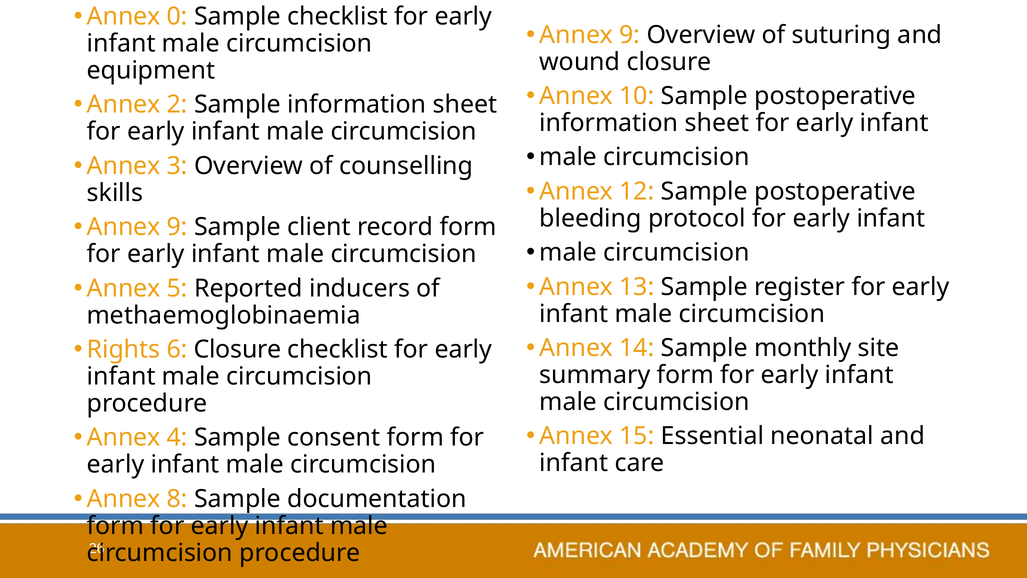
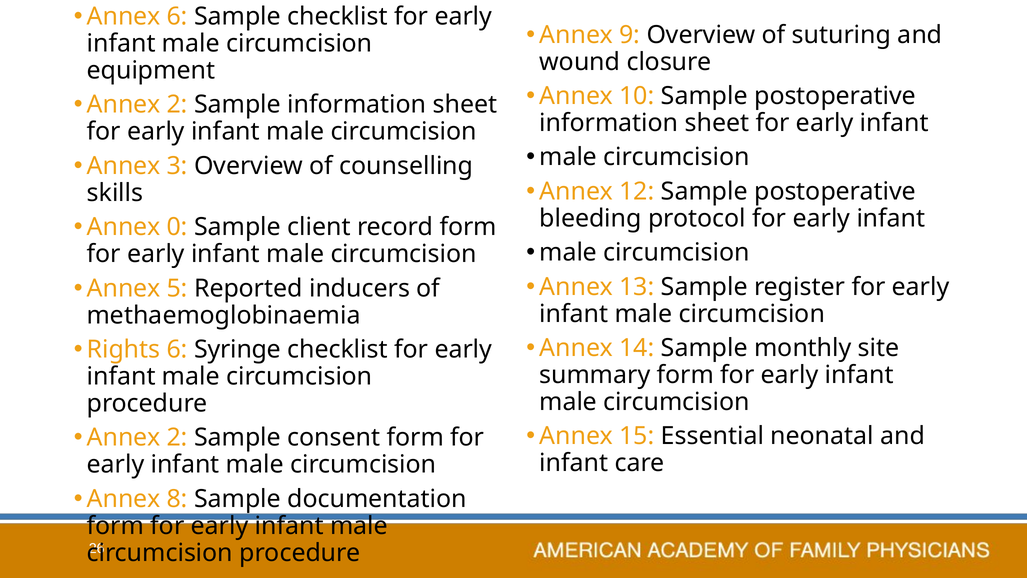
Annex 0: 0 -> 6
9 at (177, 227): 9 -> 0
6 Closure: Closure -> Syringe
4 at (177, 437): 4 -> 2
